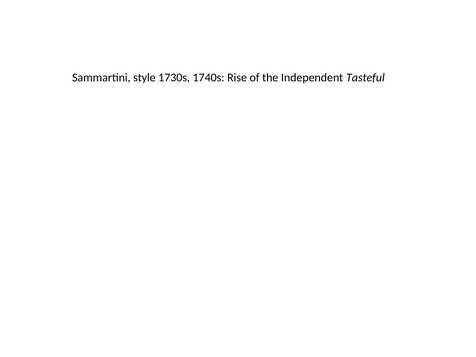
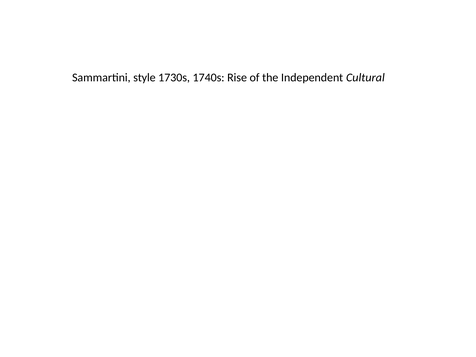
Tasteful: Tasteful -> Cultural
